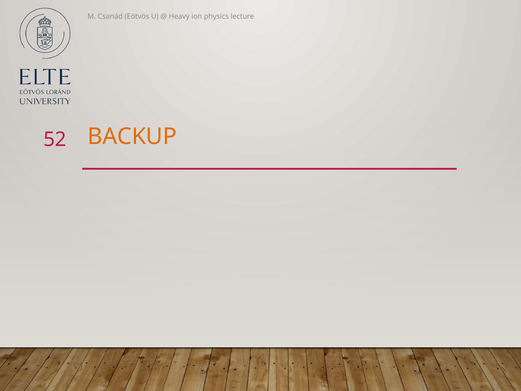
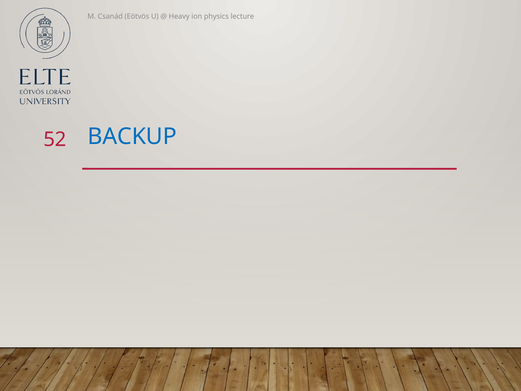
BACKUP colour: orange -> blue
